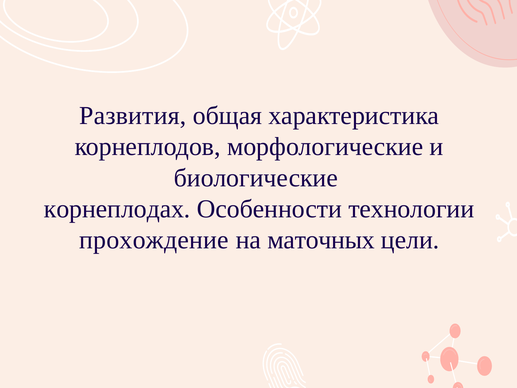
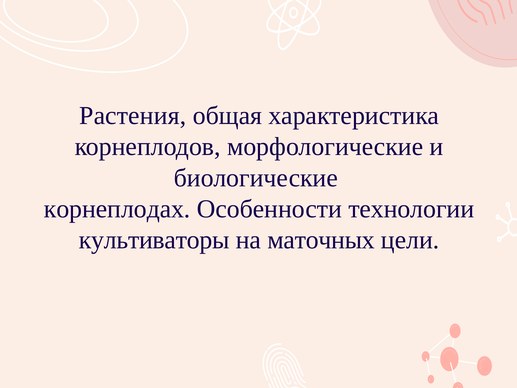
Развития: Развития -> Растения
прохождение: прохождение -> культиваторы
